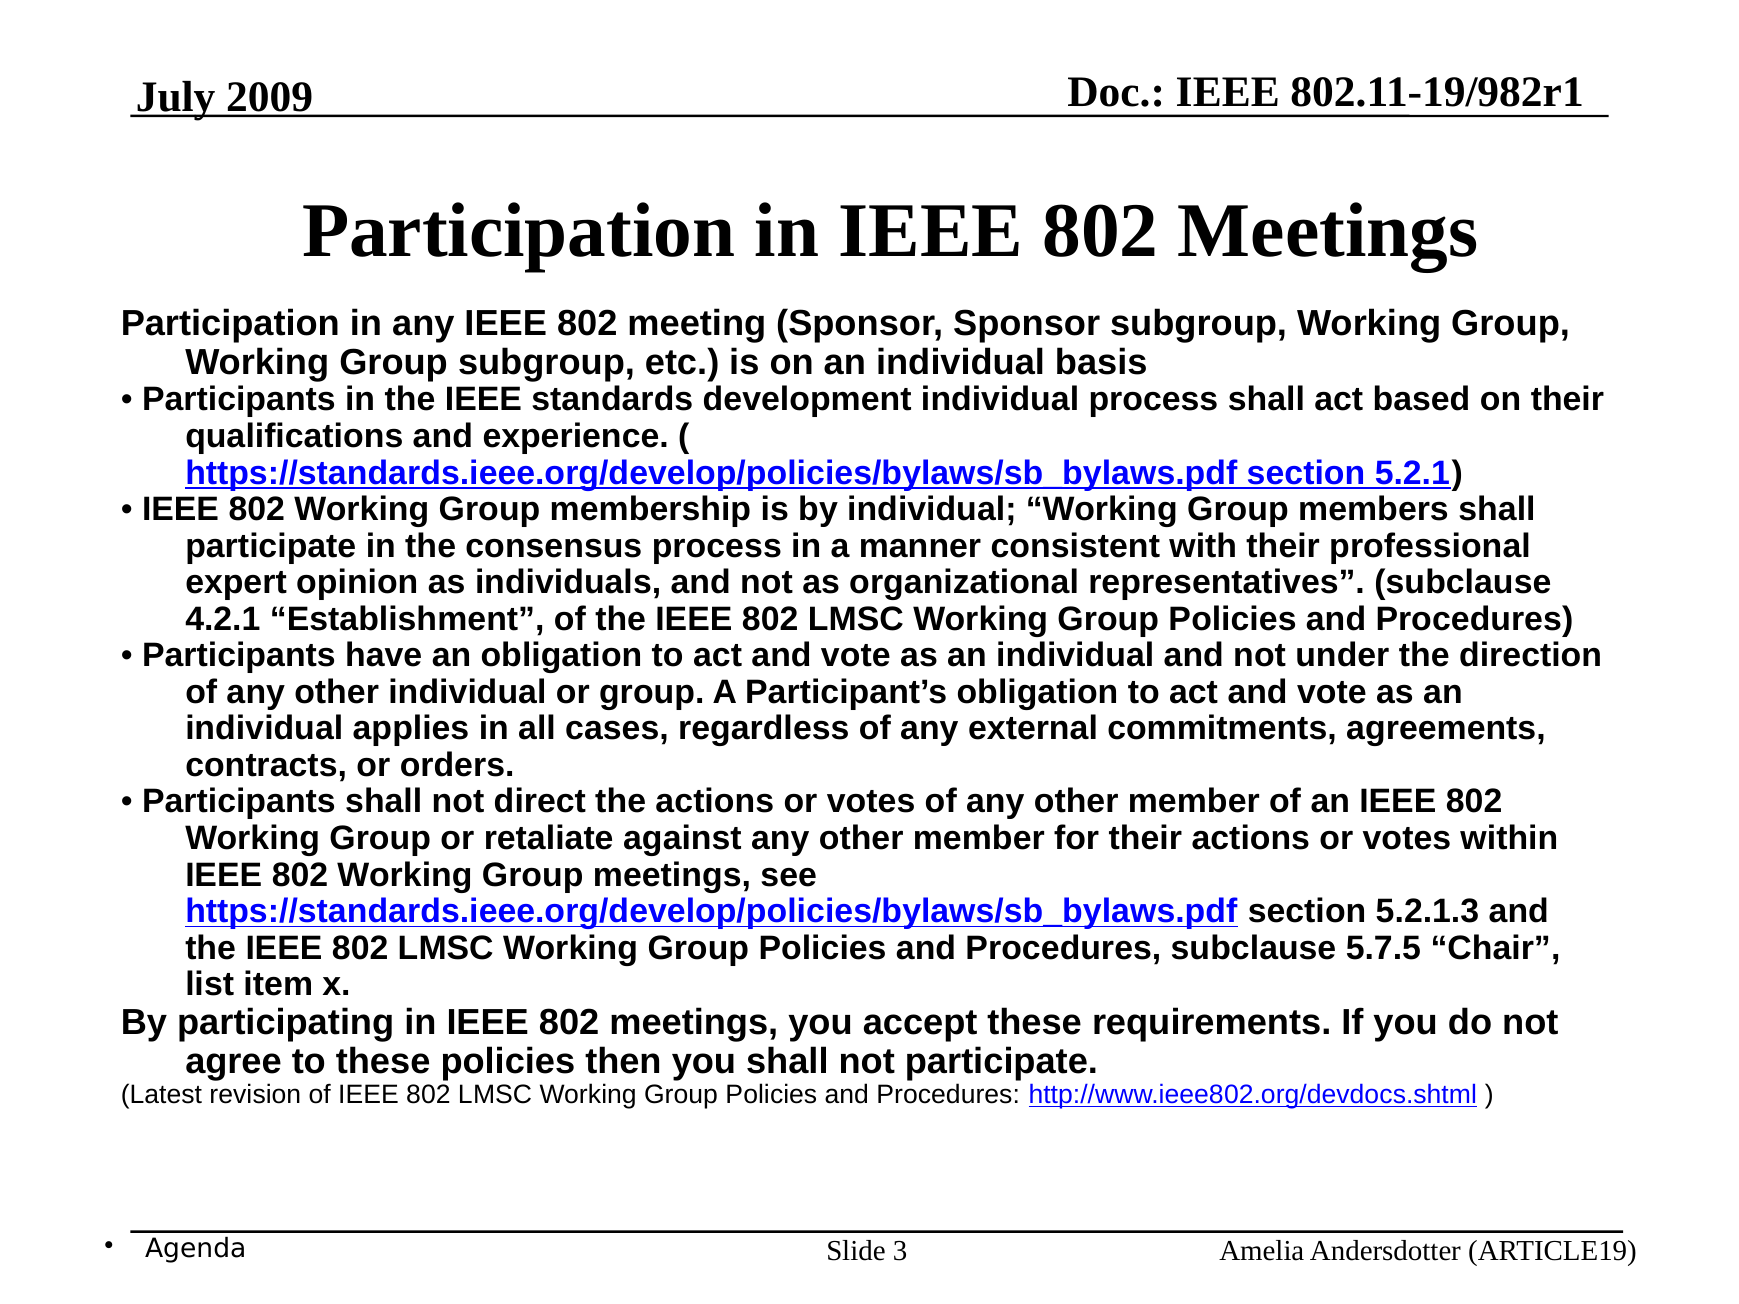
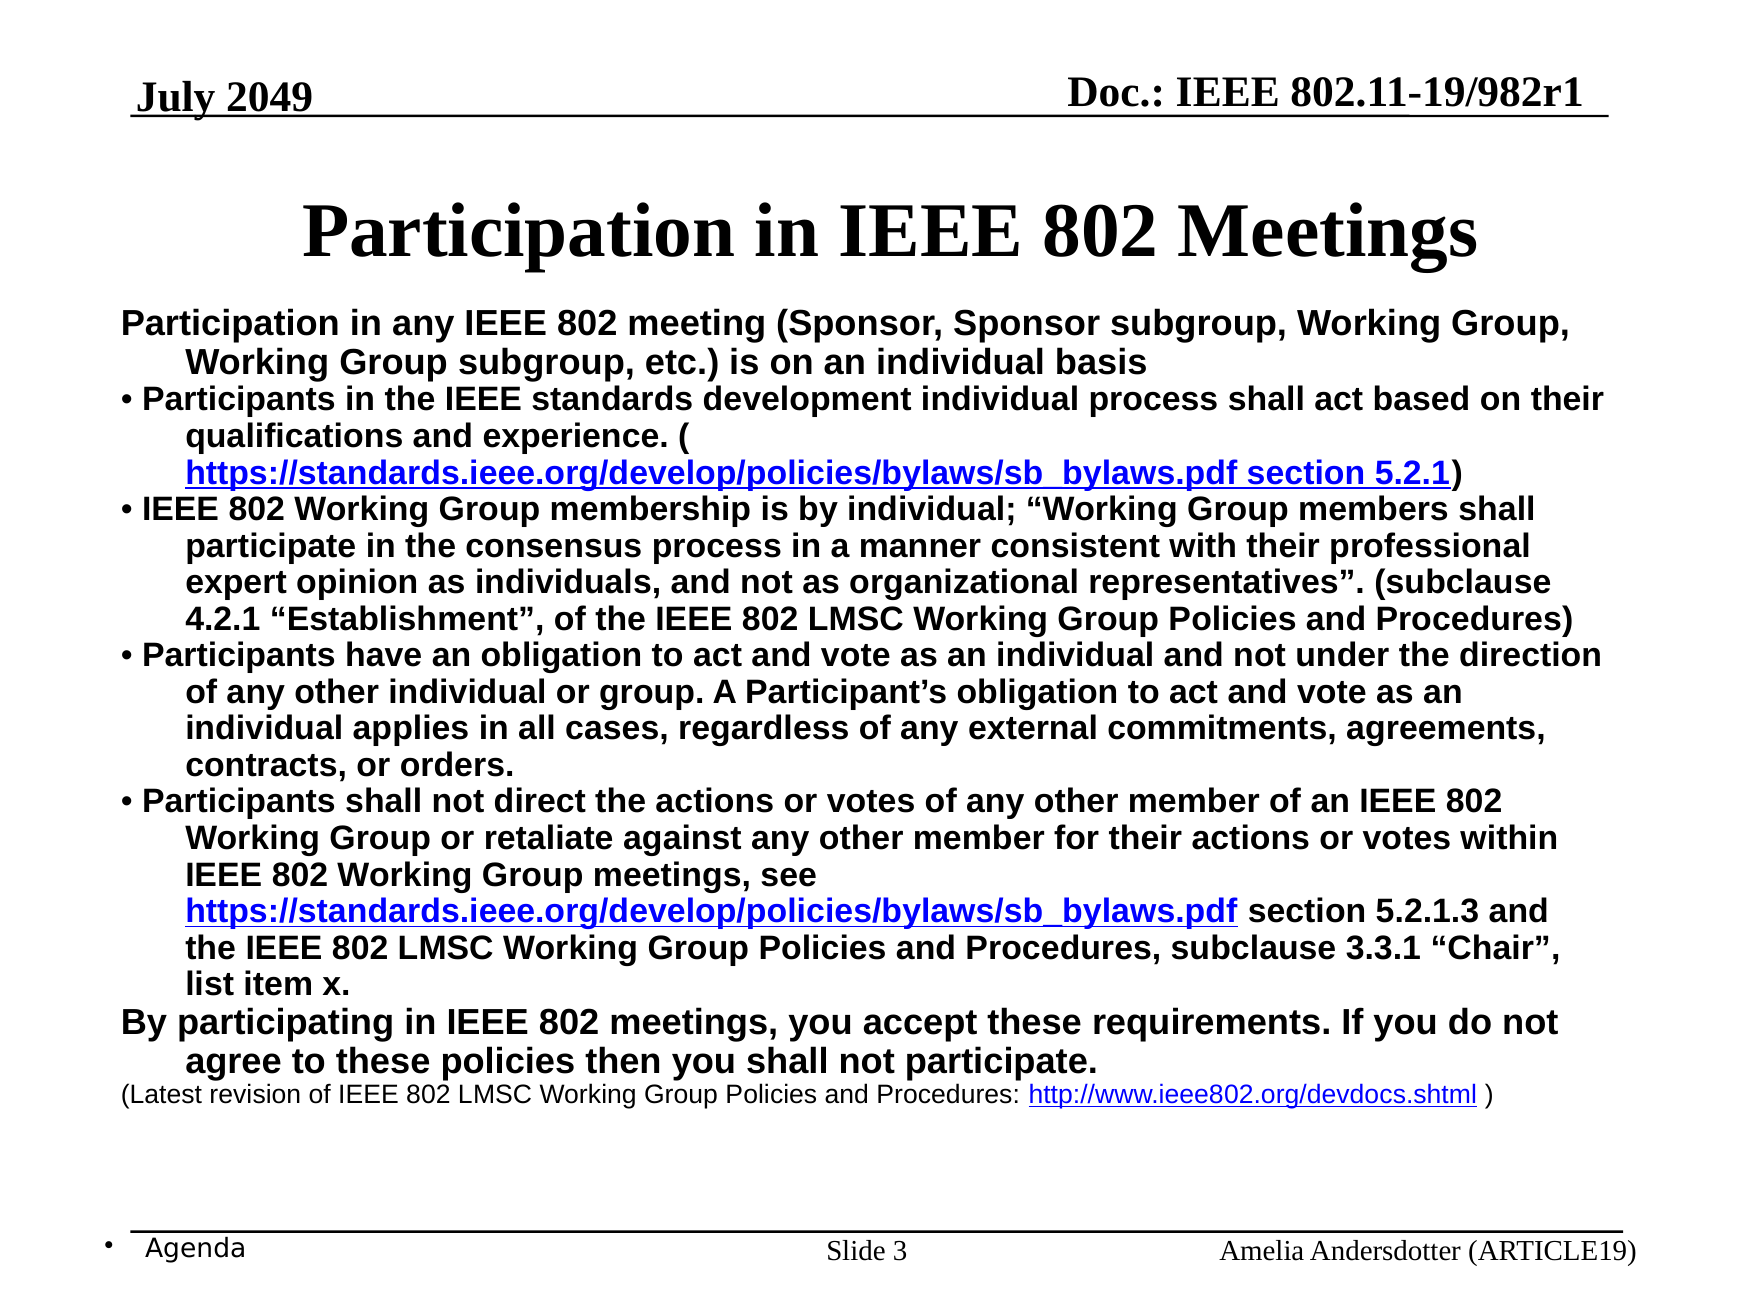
2009: 2009 -> 2049
5.7.5: 5.7.5 -> 3.3.1
